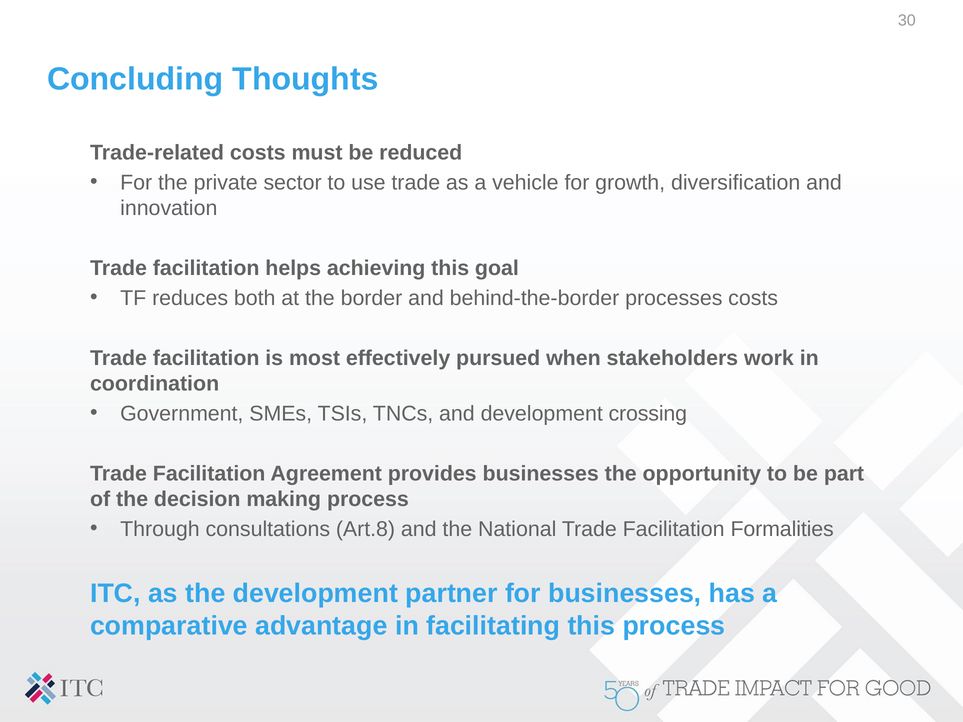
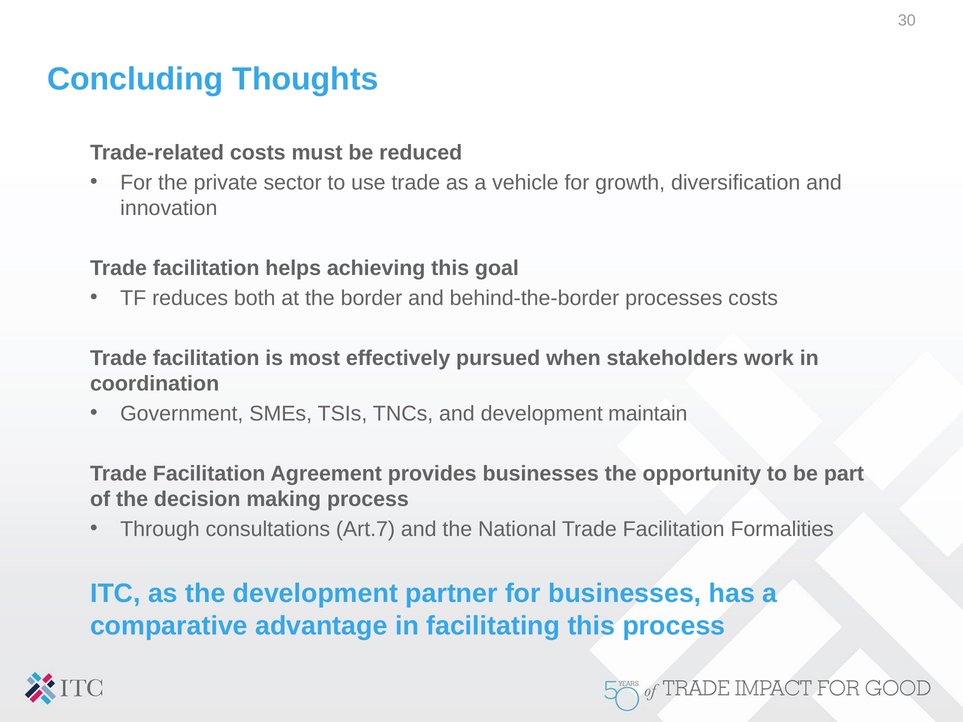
crossing: crossing -> maintain
Art.8: Art.8 -> Art.7
